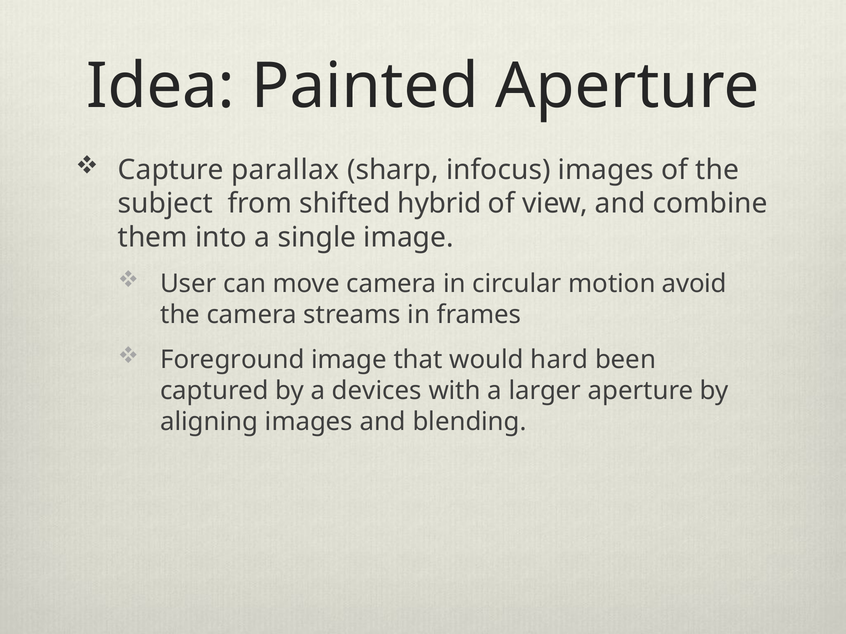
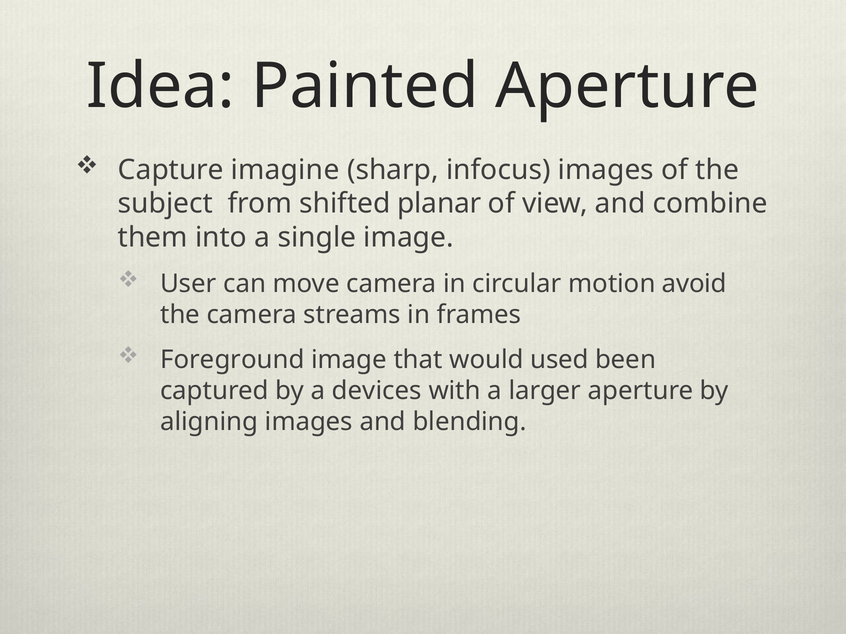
parallax: parallax -> imagine
hybrid: hybrid -> planar
hard: hard -> used
